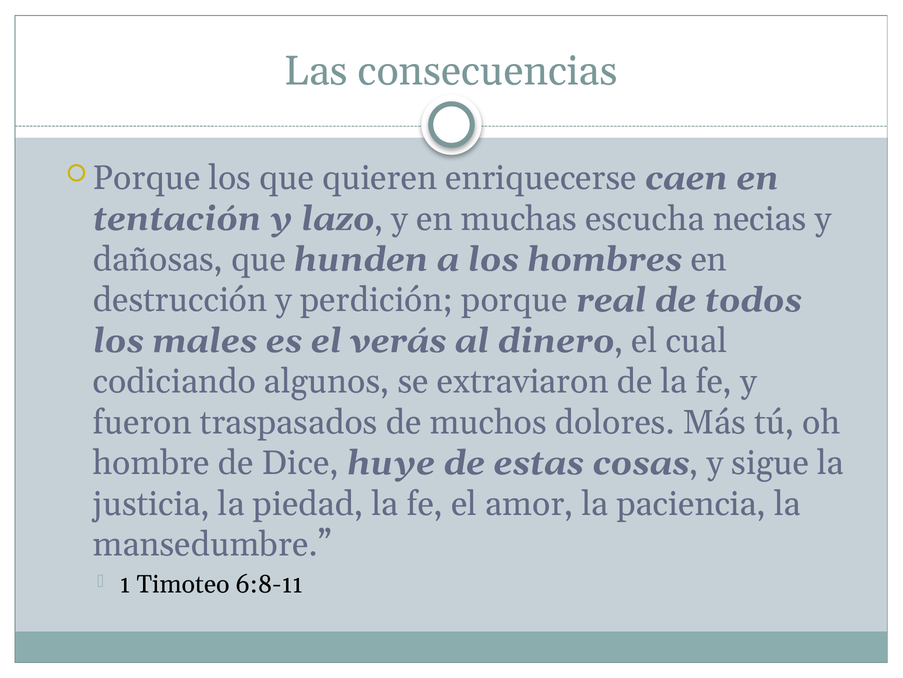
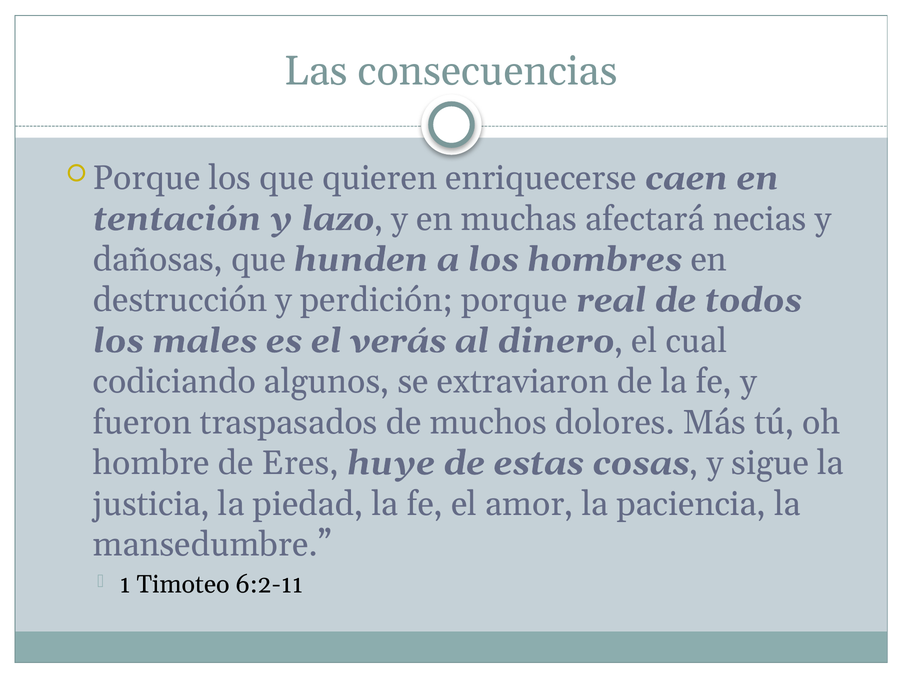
escucha: escucha -> afectará
Dice: Dice -> Eres
6:8-11: 6:8-11 -> 6:2-11
